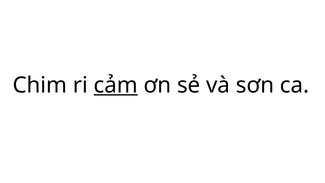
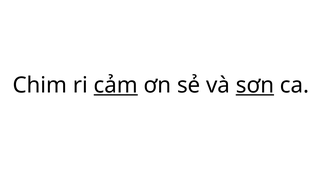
sơn underline: none -> present
